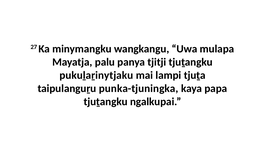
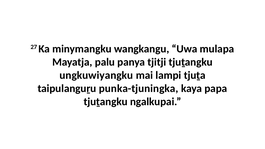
pukuḻaṟinytjaku: pukuḻaṟinytjaku -> ungkuwiyangku
